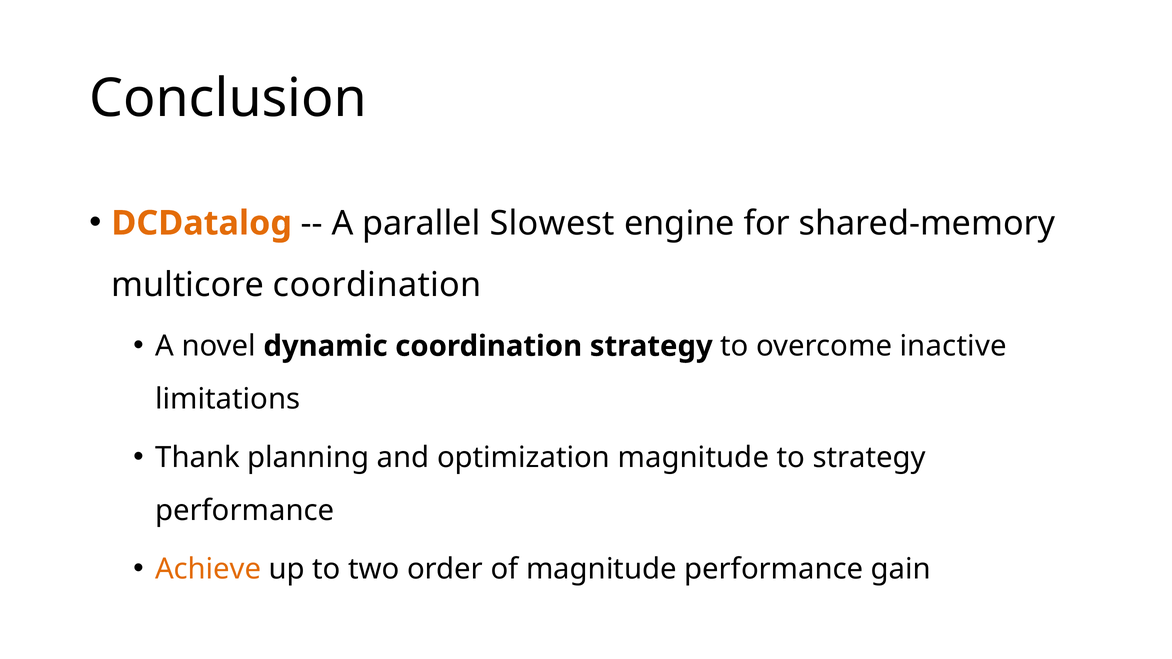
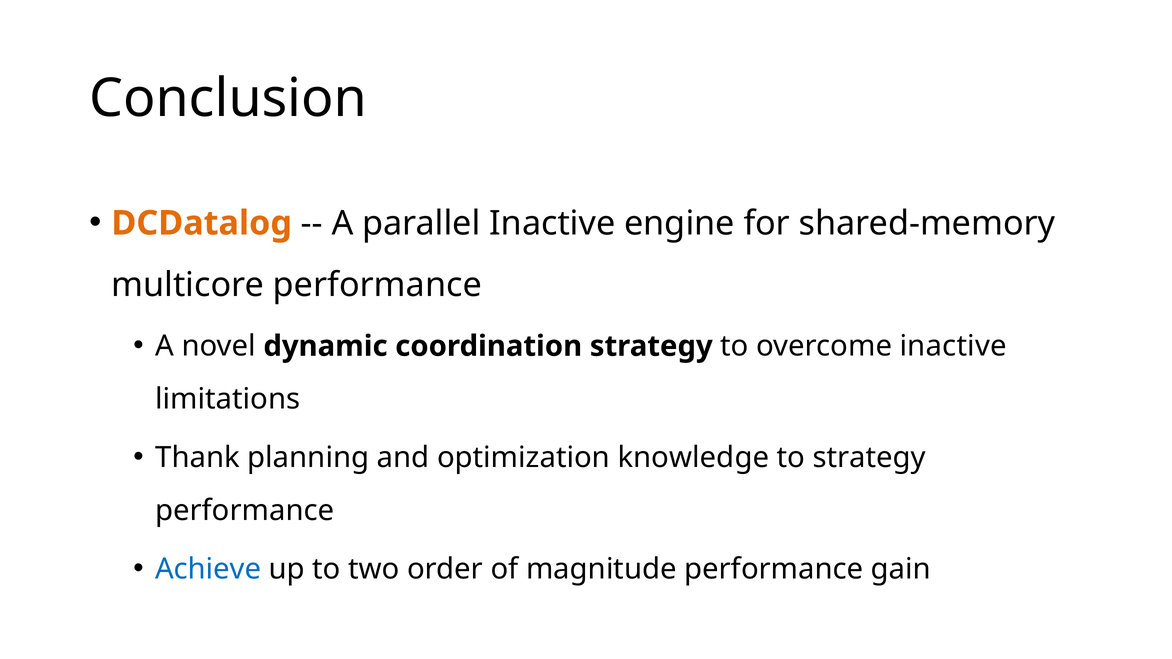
parallel Slowest: Slowest -> Inactive
multicore coordination: coordination -> performance
optimization magnitude: magnitude -> knowledge
Achieve colour: orange -> blue
